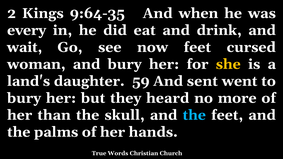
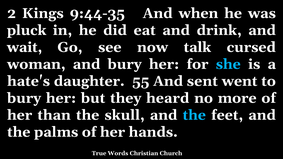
9:64-35: 9:64-35 -> 9:44-35
every: every -> pluck
now feet: feet -> talk
she colour: yellow -> light blue
land's: land's -> hate's
59: 59 -> 55
